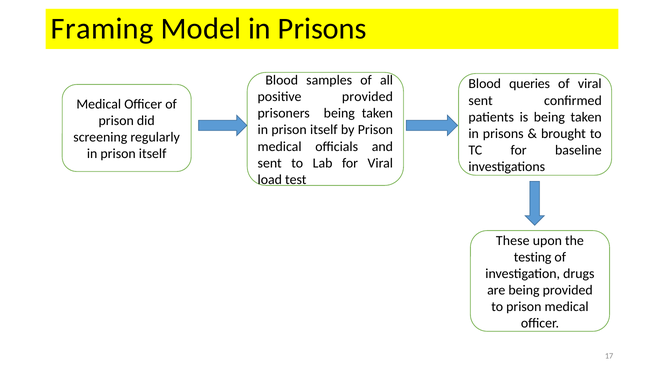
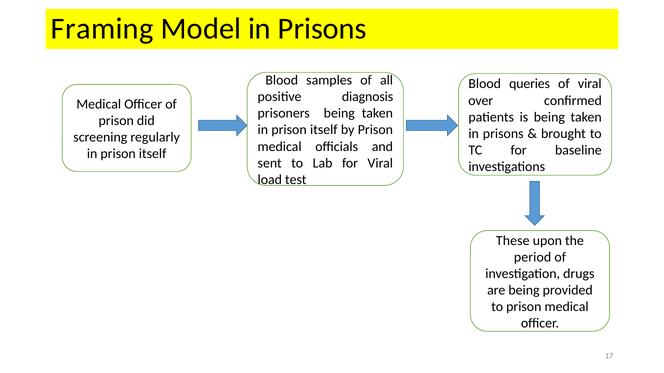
positive provided: provided -> diagnosis
sent at (481, 101): sent -> over
testing: testing -> period
